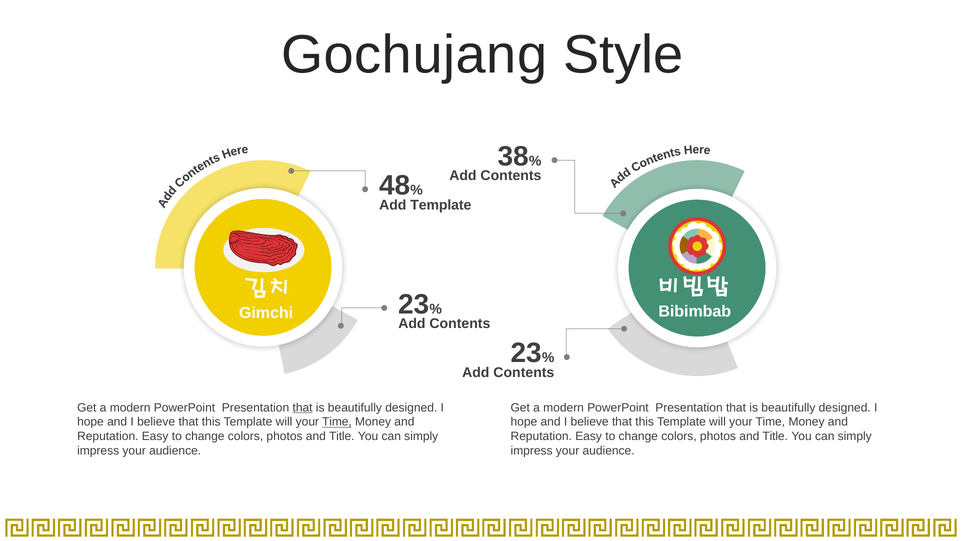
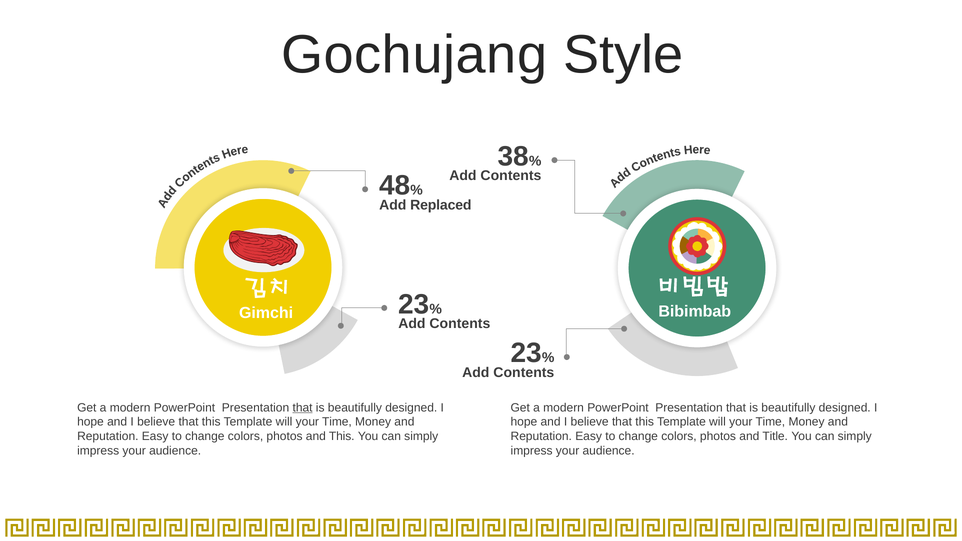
Add Template: Template -> Replaced
Time at (337, 422) underline: present -> none
Title at (342, 436): Title -> This
